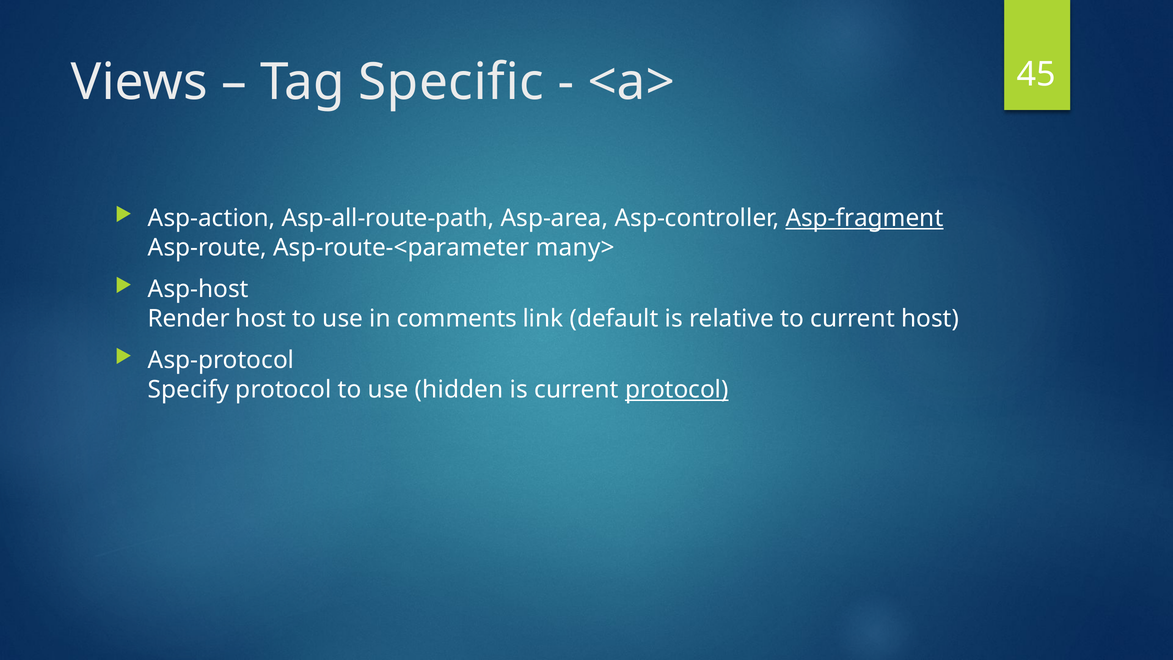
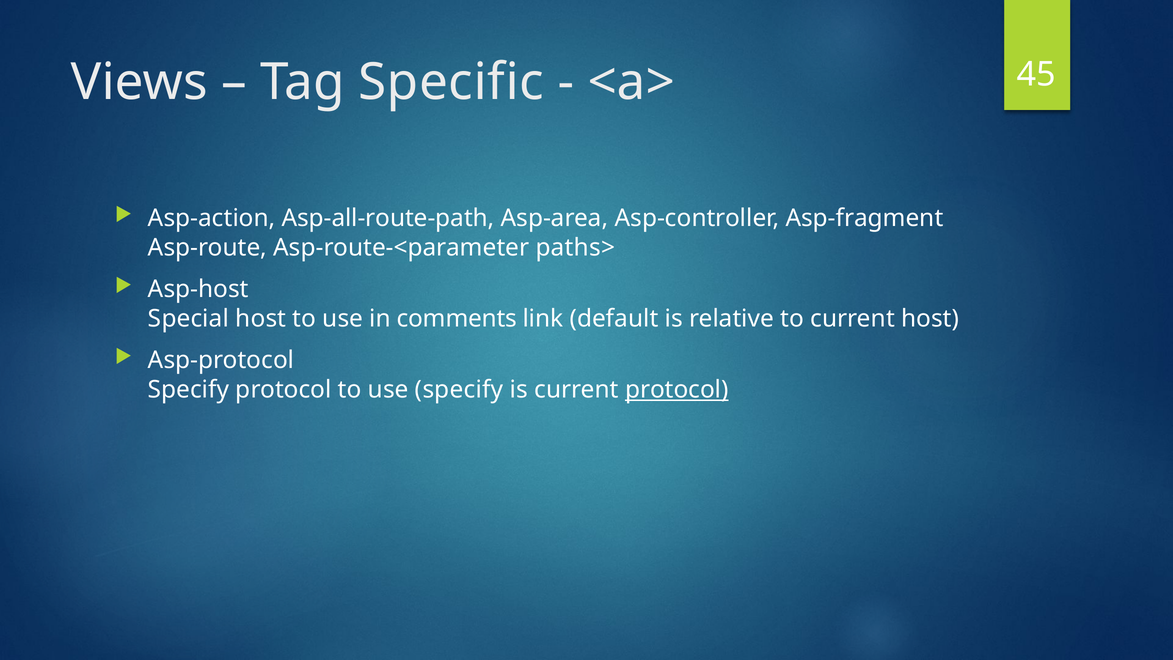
Asp-fragment underline: present -> none
many>: many> -> paths>
Render: Render -> Special
use hidden: hidden -> specify
